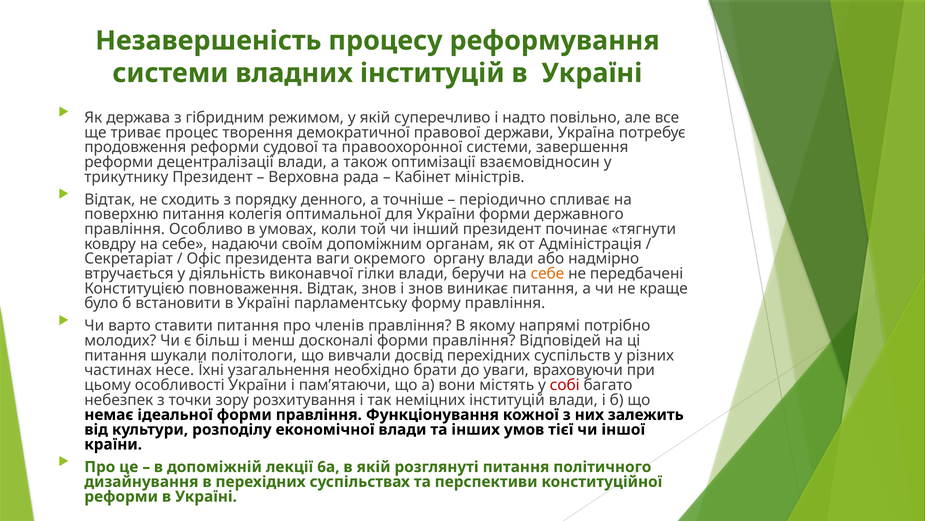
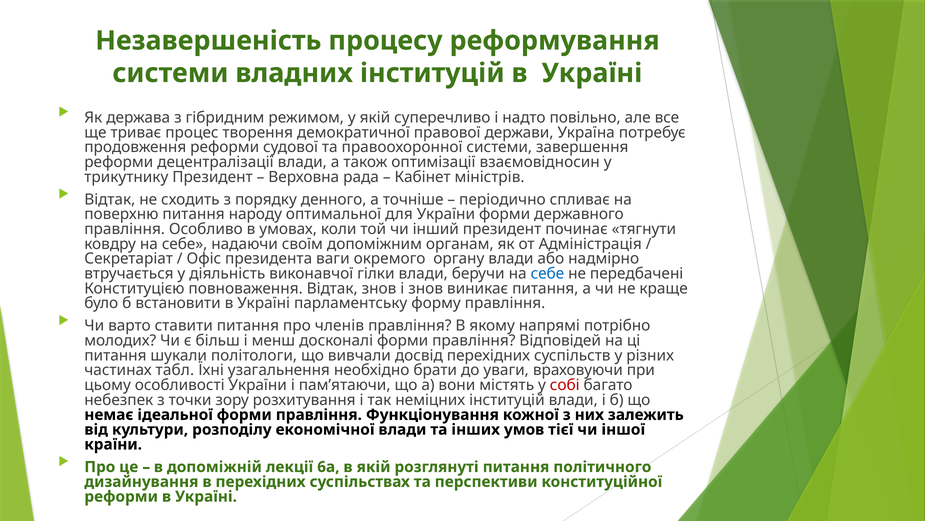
колегія: колегія -> народу
себе at (547, 273) colour: orange -> blue
несе: несе -> табл
